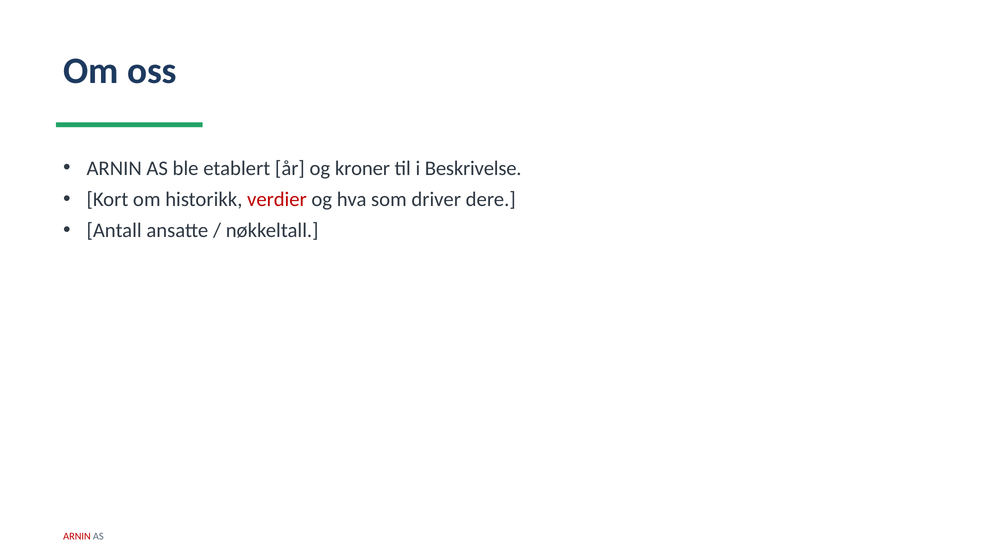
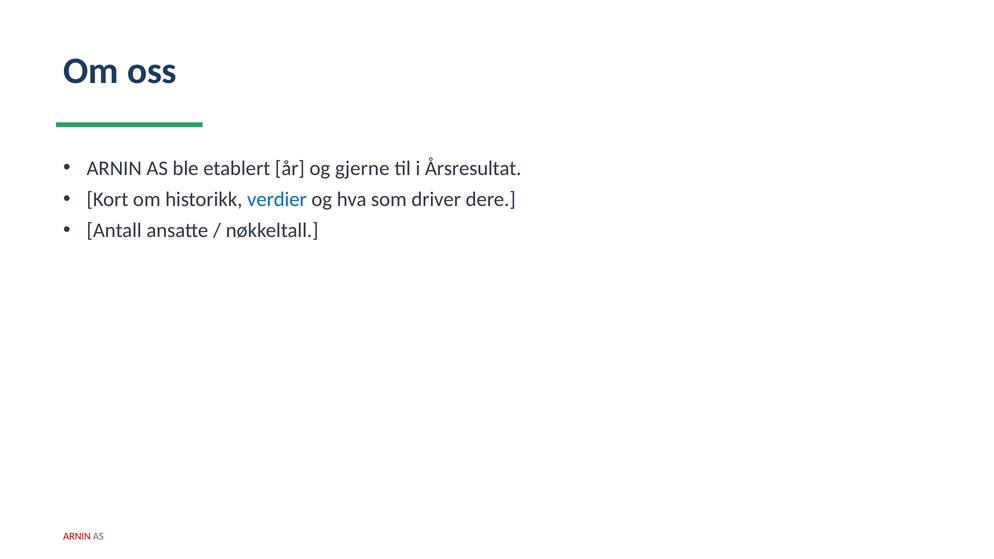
kroner: kroner -> gjerne
Beskrivelse: Beskrivelse -> Årsresultat
verdier colour: red -> blue
